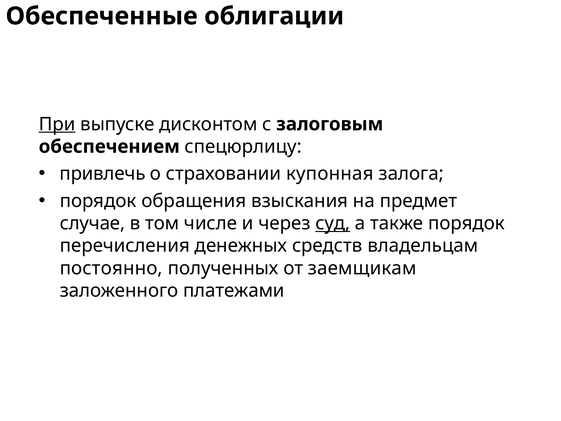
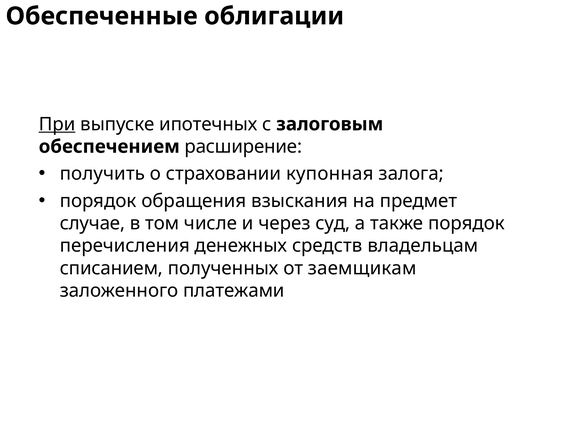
дисконтом: дисконтом -> ипотечных
спецюрлицу: спецюрлицу -> расширение
привлечь: привлечь -> получить
суд underline: present -> none
постоянно: постоянно -> списанием
